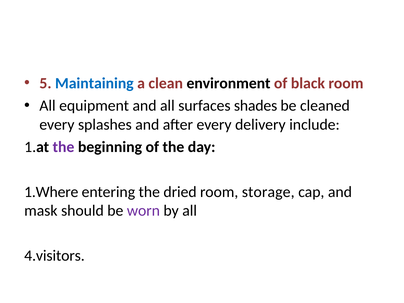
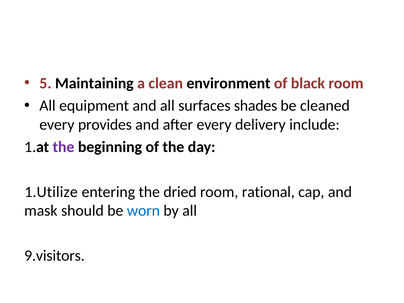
Maintaining colour: blue -> black
splashes: splashes -> provides
1.Where: 1.Where -> 1.Utilize
storage: storage -> rational
worn colour: purple -> blue
4.visitors: 4.visitors -> 9.visitors
